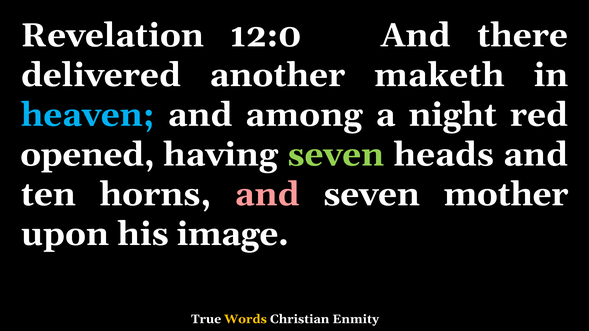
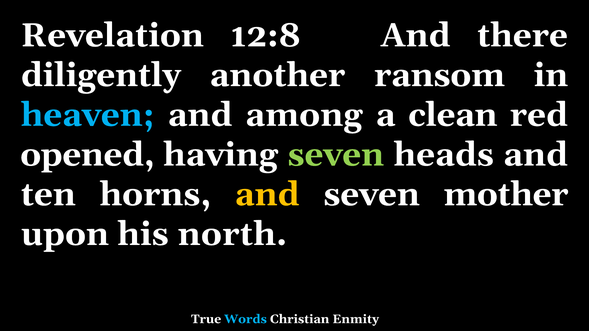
12:0: 12:0 -> 12:8
delivered: delivered -> diligently
maketh: maketh -> ransom
night: night -> clean
and at (267, 195) colour: pink -> yellow
image: image -> north
Words colour: yellow -> light blue
